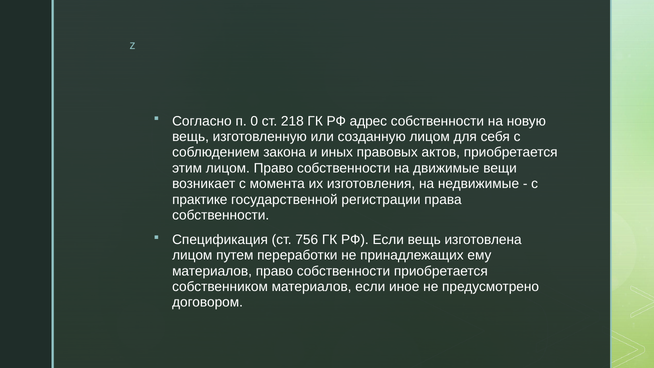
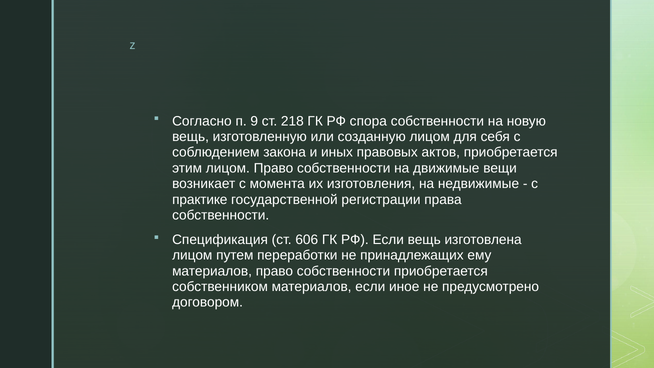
0: 0 -> 9
адрес: адрес -> спора
756: 756 -> 606
